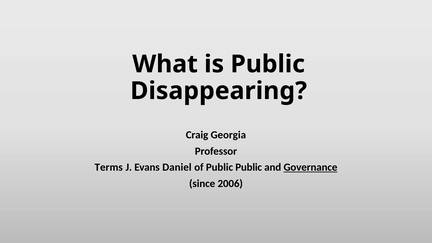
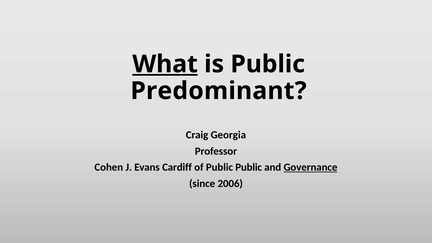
What underline: none -> present
Disappearing: Disappearing -> Predominant
Terms: Terms -> Cohen
Daniel: Daniel -> Cardiff
